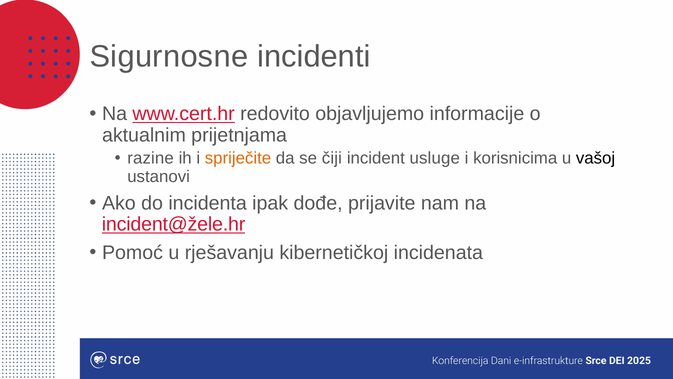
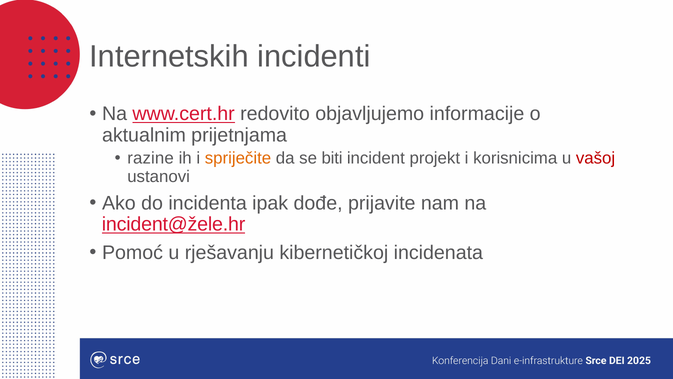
Sigurnosne: Sigurnosne -> Internetskih
čiji: čiji -> biti
usluge: usluge -> projekt
vašoj colour: black -> red
